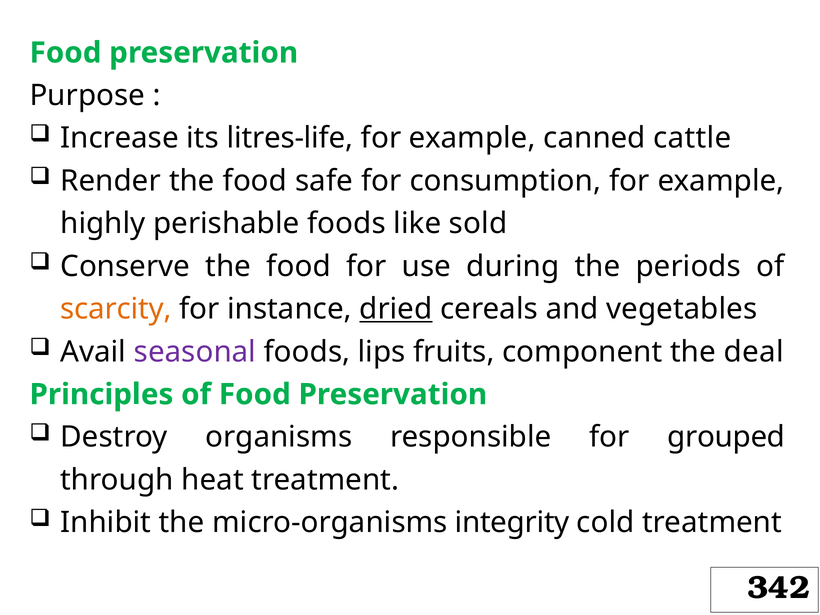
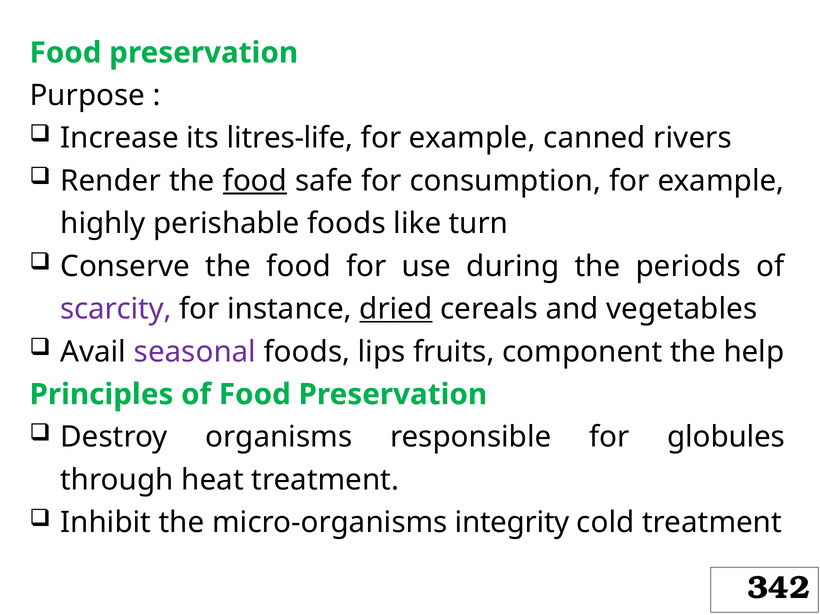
cattle: cattle -> rivers
food at (255, 181) underline: none -> present
sold: sold -> turn
scarcity colour: orange -> purple
deal: deal -> help
grouped: grouped -> globules
